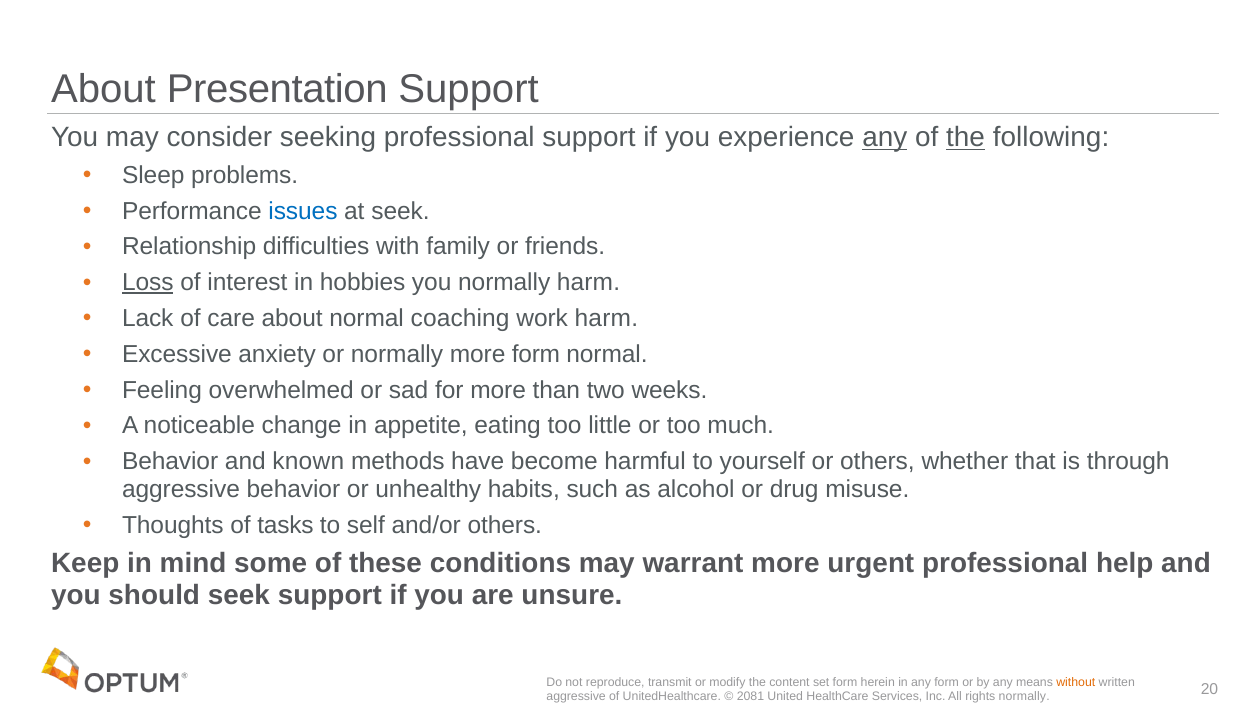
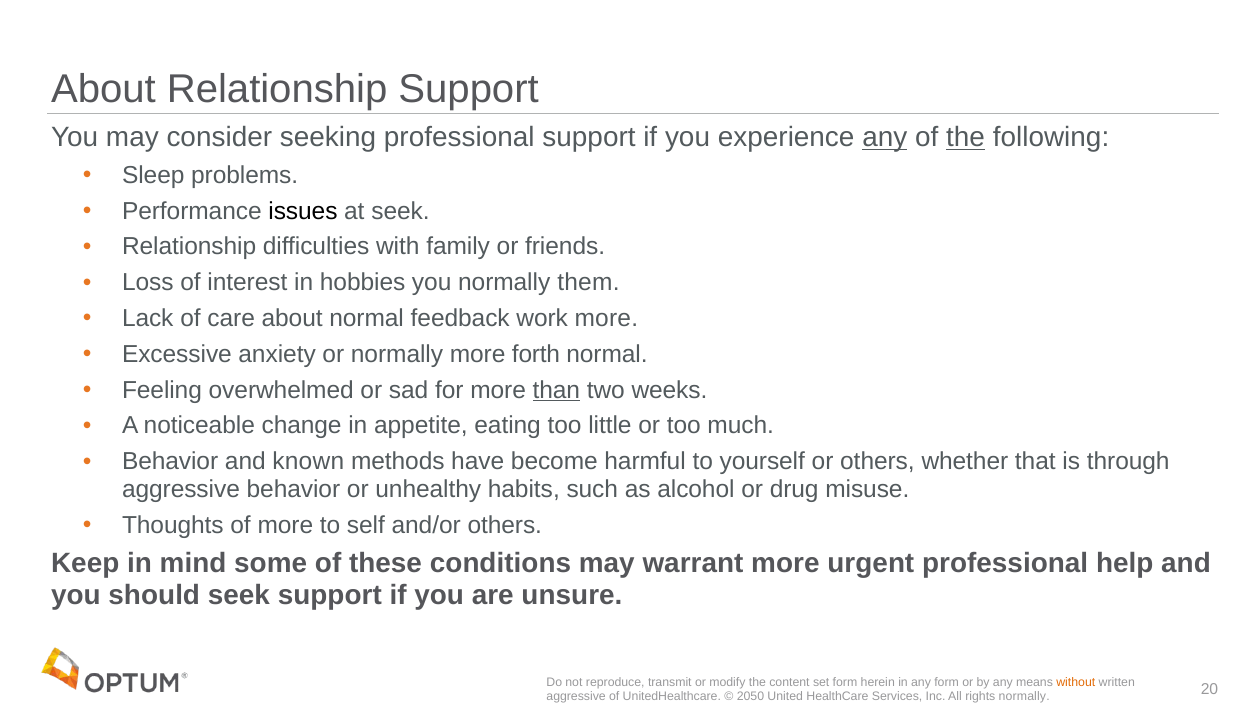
About Presentation: Presentation -> Relationship
issues colour: blue -> black
Loss underline: present -> none
normally harm: harm -> them
coaching: coaching -> feedback
work harm: harm -> more
more form: form -> forth
than underline: none -> present
of tasks: tasks -> more
2081: 2081 -> 2050
